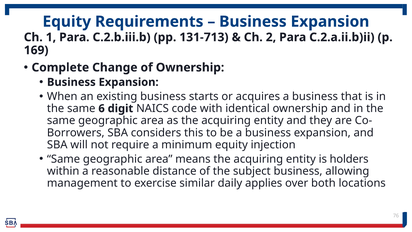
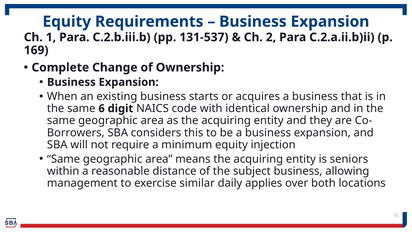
131-713: 131-713 -> 131-537
holders: holders -> seniors
